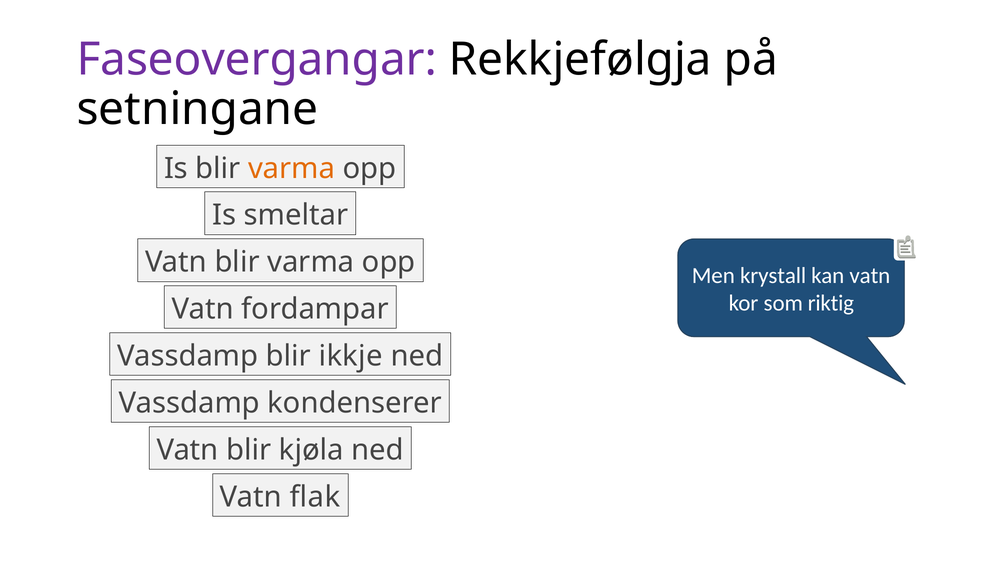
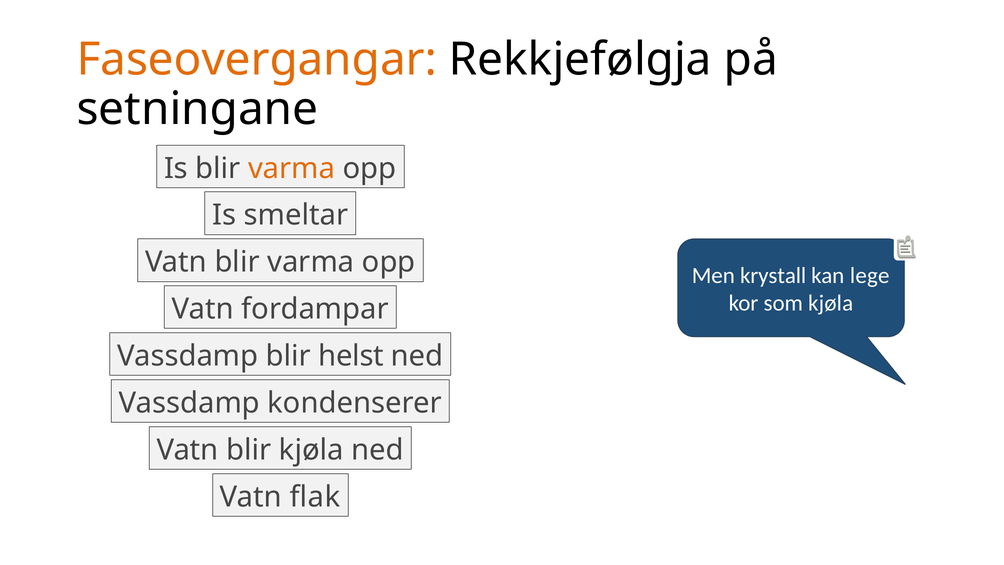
Faseovergangar colour: purple -> orange
kan vatn: vatn -> lege
som riktig: riktig -> kjøla
ikkje: ikkje -> helst
